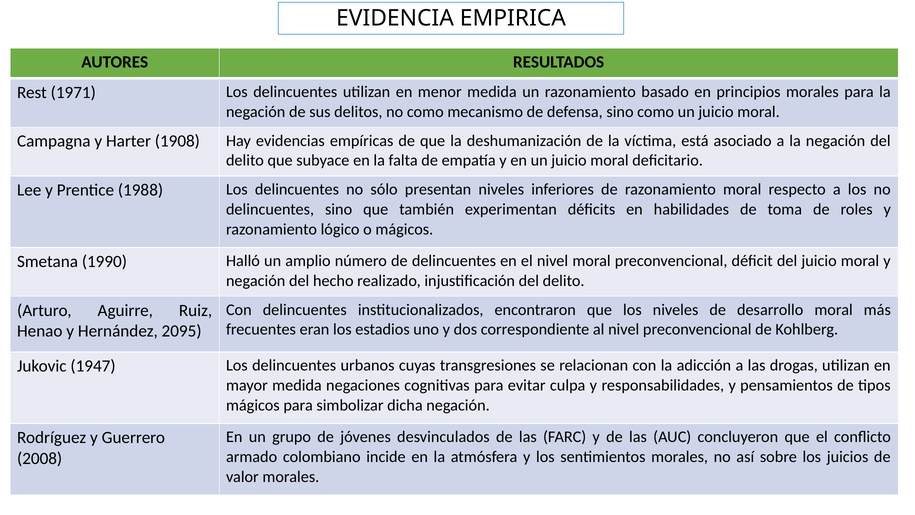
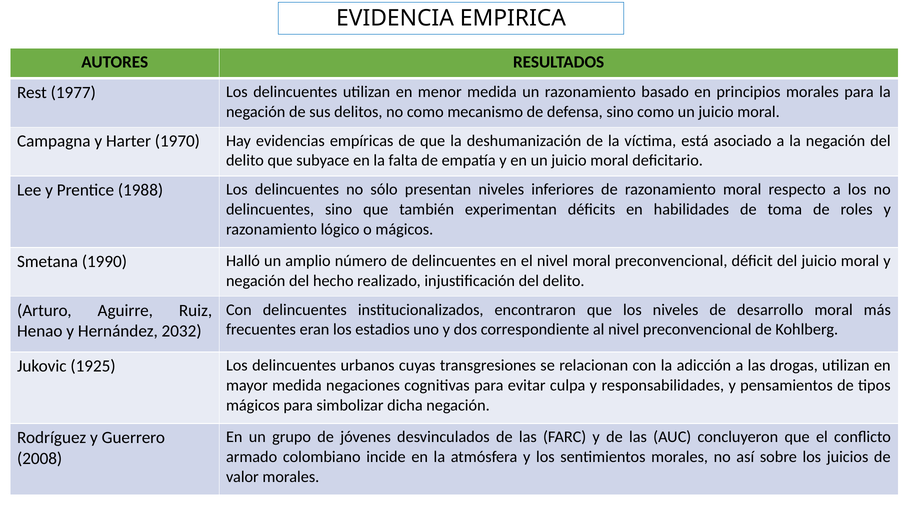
1971: 1971 -> 1977
1908: 1908 -> 1970
2095: 2095 -> 2032
1947: 1947 -> 1925
